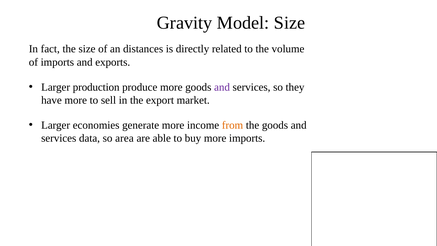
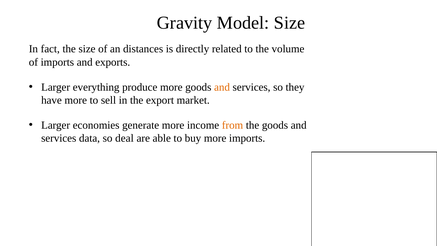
production: production -> everything
and at (222, 87) colour: purple -> orange
area: area -> deal
